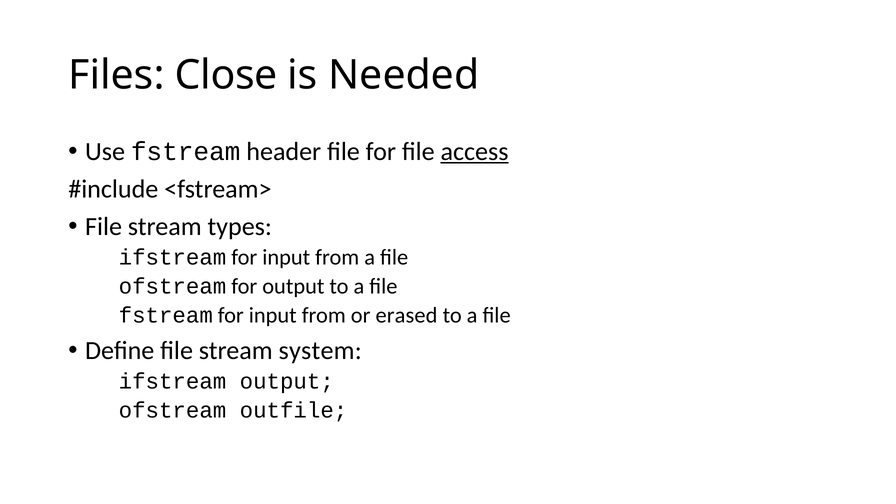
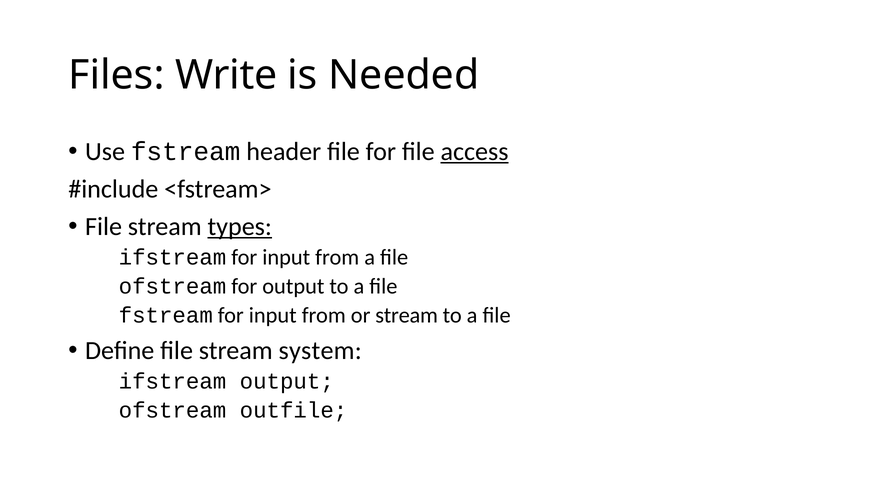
Close: Close -> Write
types underline: none -> present
or erased: erased -> stream
